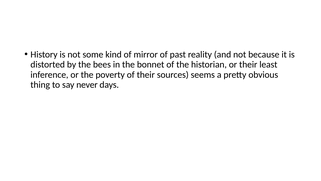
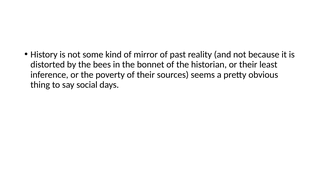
never: never -> social
